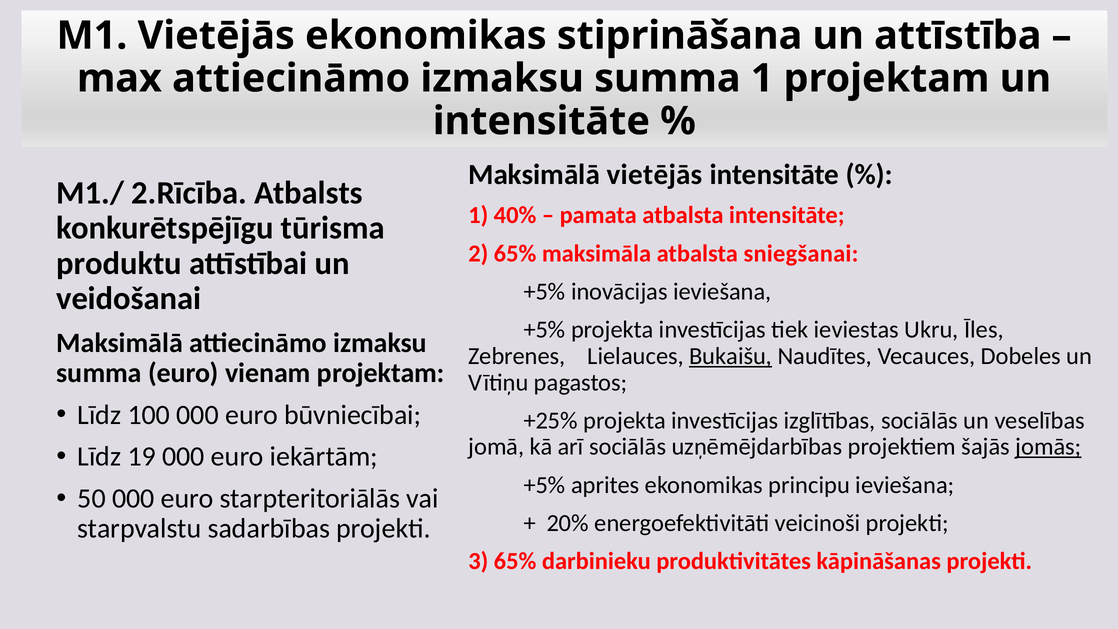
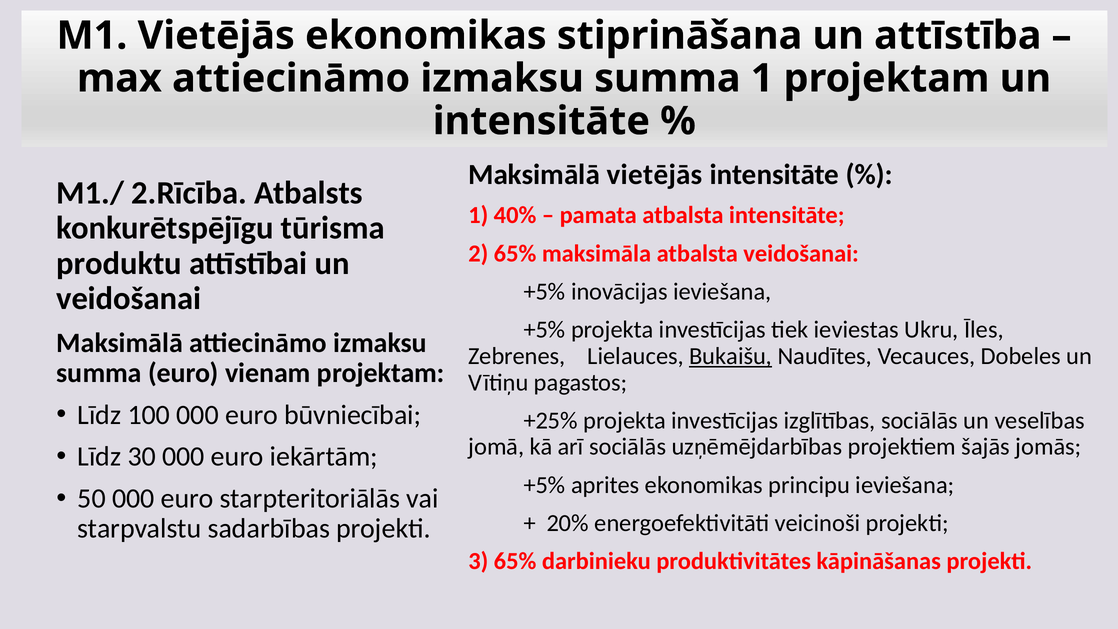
atbalsta sniegšanai: sniegšanai -> veidošanai
jomās underline: present -> none
19: 19 -> 30
